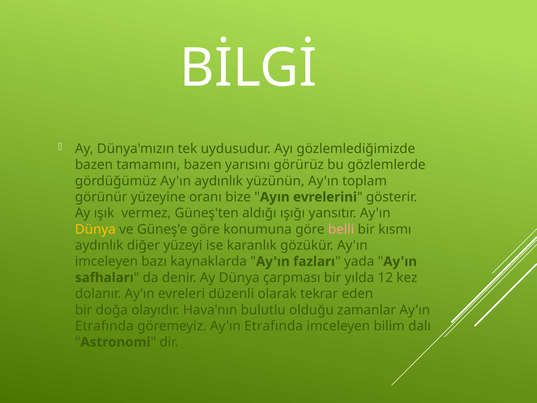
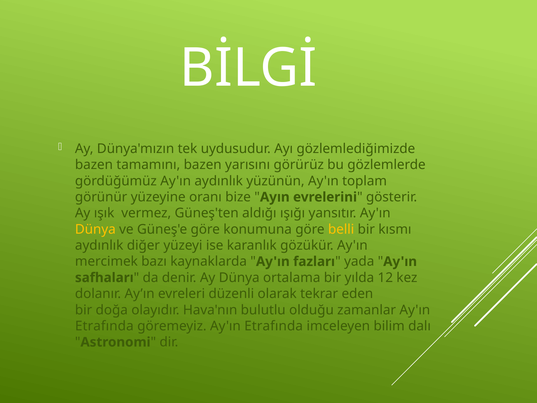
belli colour: pink -> yellow
imceleyen at (106, 261): imceleyen -> mercimek
çarpması: çarpması -> ortalama
